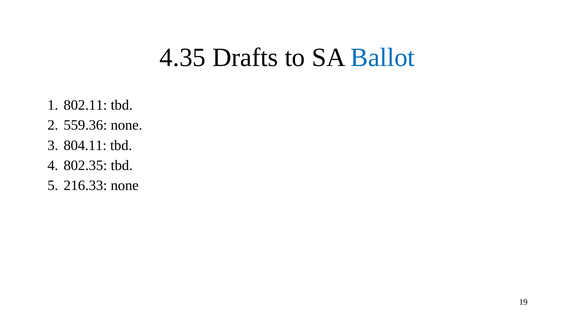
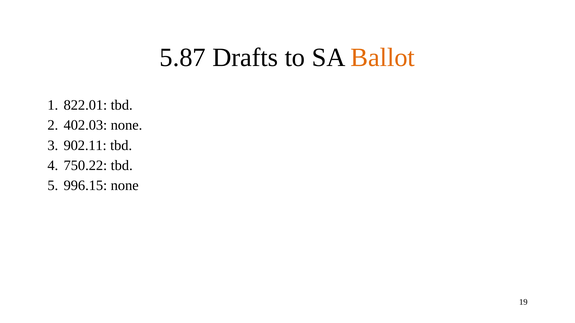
4.35: 4.35 -> 5.87
Ballot colour: blue -> orange
802.11: 802.11 -> 822.01
559.36: 559.36 -> 402.03
804.11: 804.11 -> 902.11
802.35: 802.35 -> 750.22
216.33: 216.33 -> 996.15
